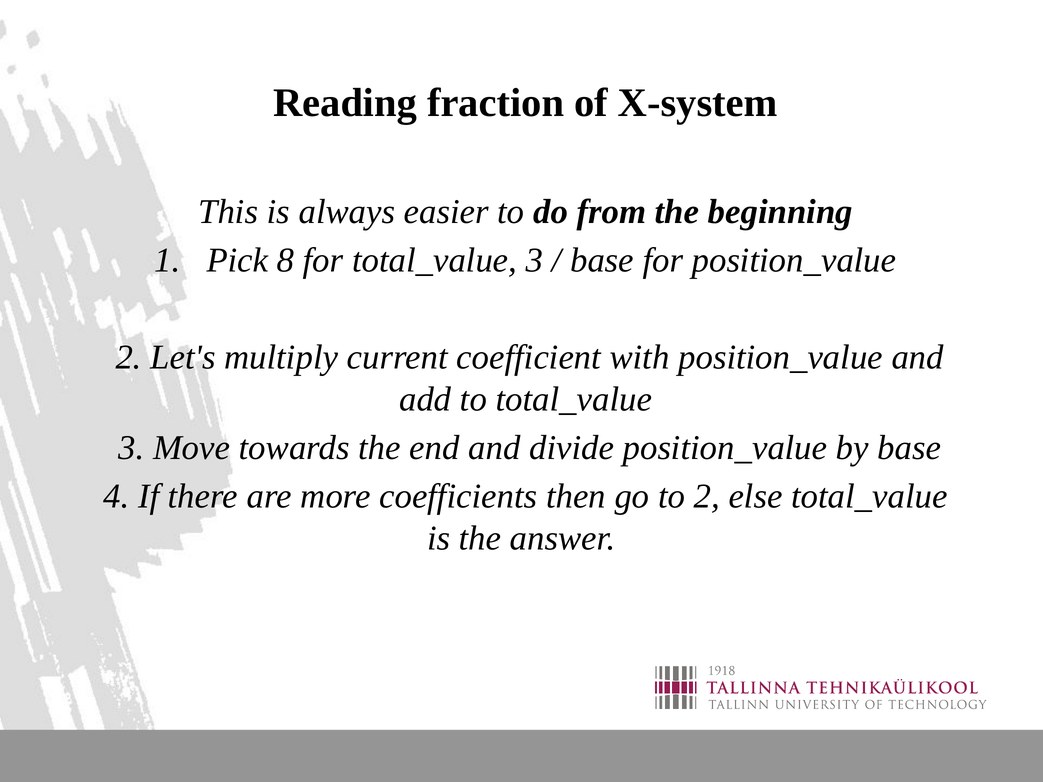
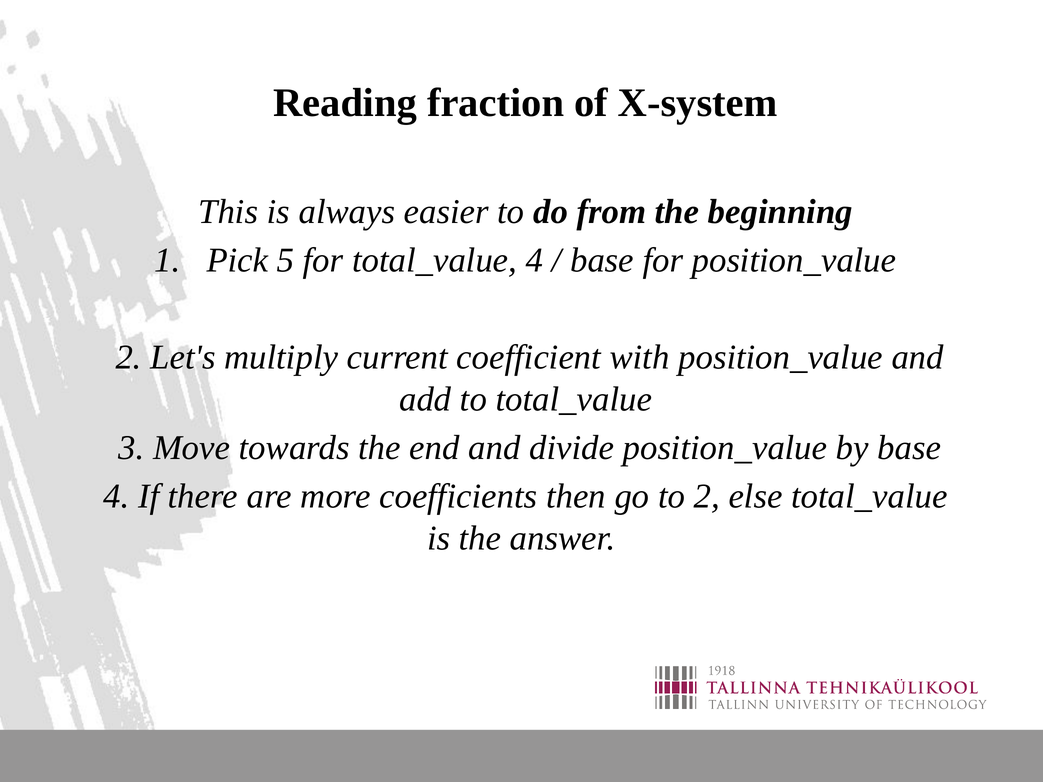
8: 8 -> 5
for total_value 3: 3 -> 4
